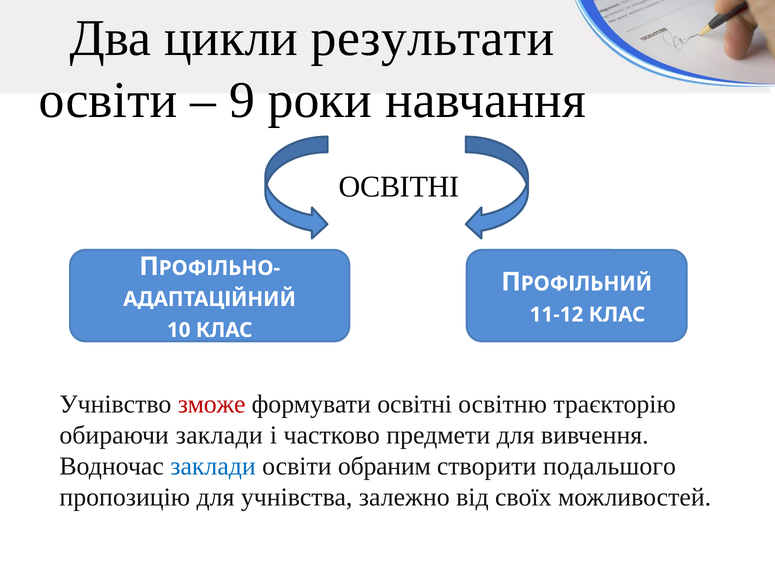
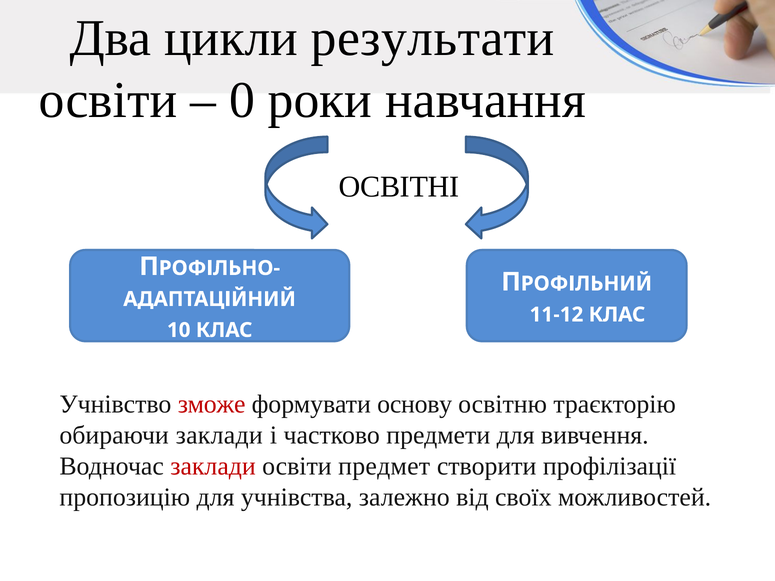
9: 9 -> 0
формувати освітні: освітні -> основу
заклади at (213, 466) colour: blue -> red
обраним: обраним -> предмет
подальшого: подальшого -> профілізації
